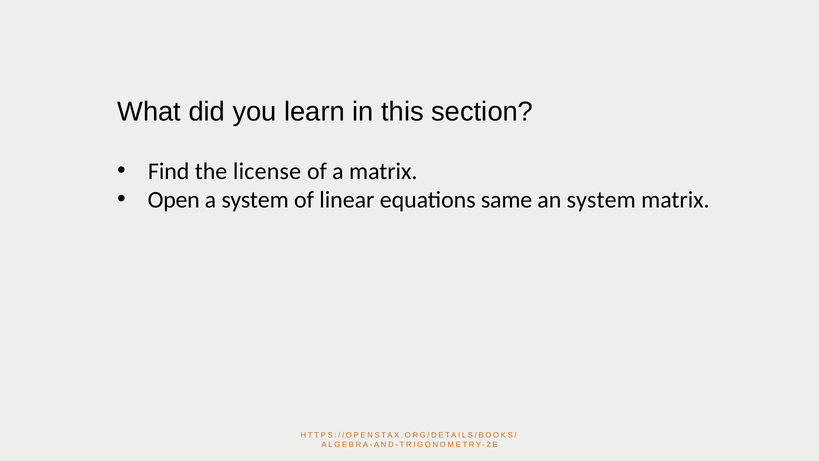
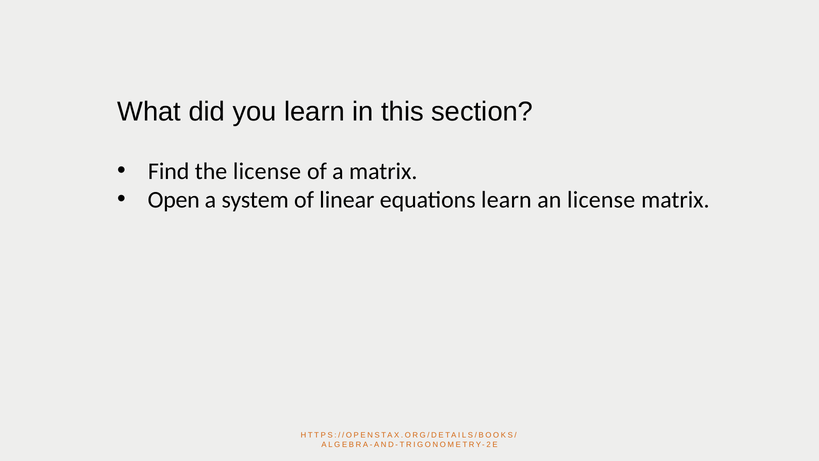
equations same: same -> learn
an system: system -> license
